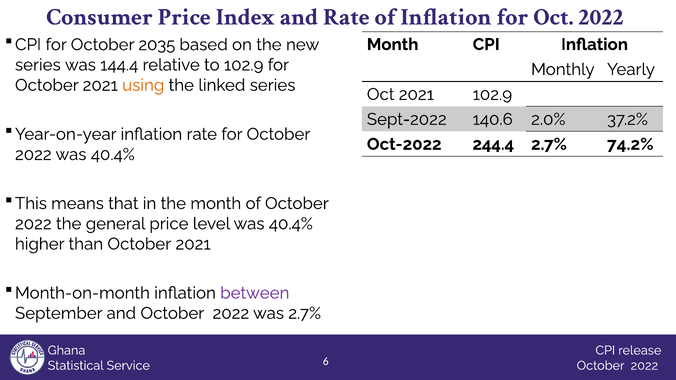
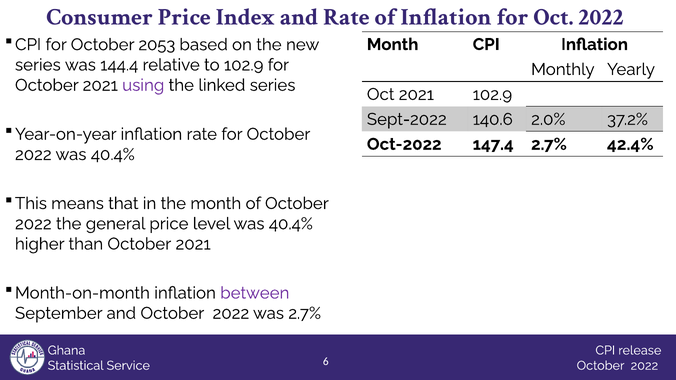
2035: 2035 -> 2053
using colour: orange -> purple
244.4: 244.4 -> 147.4
74.2%: 74.2% -> 42.4%
